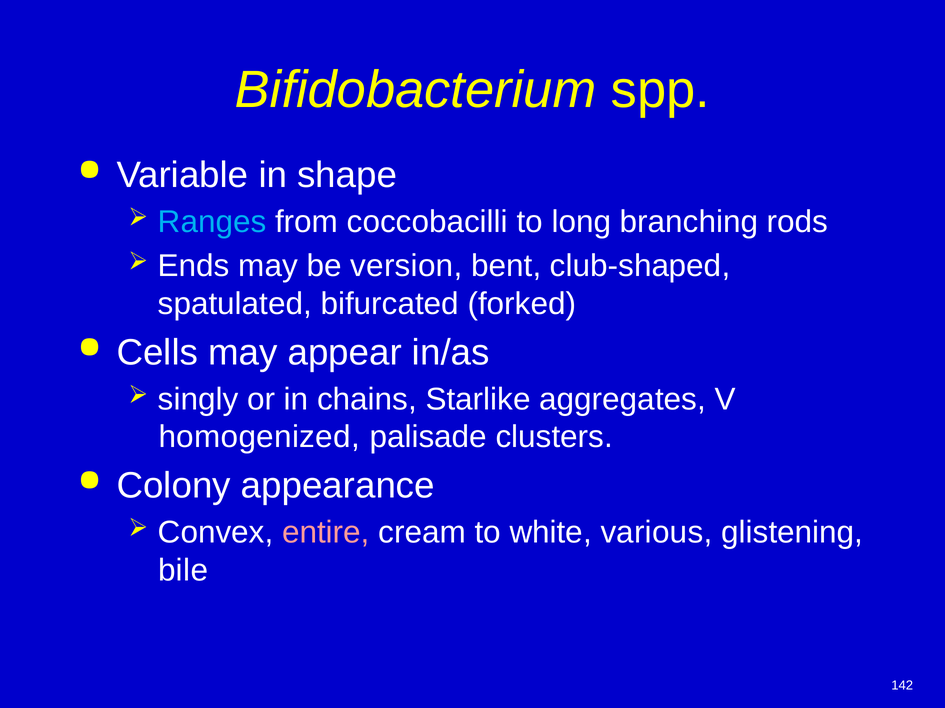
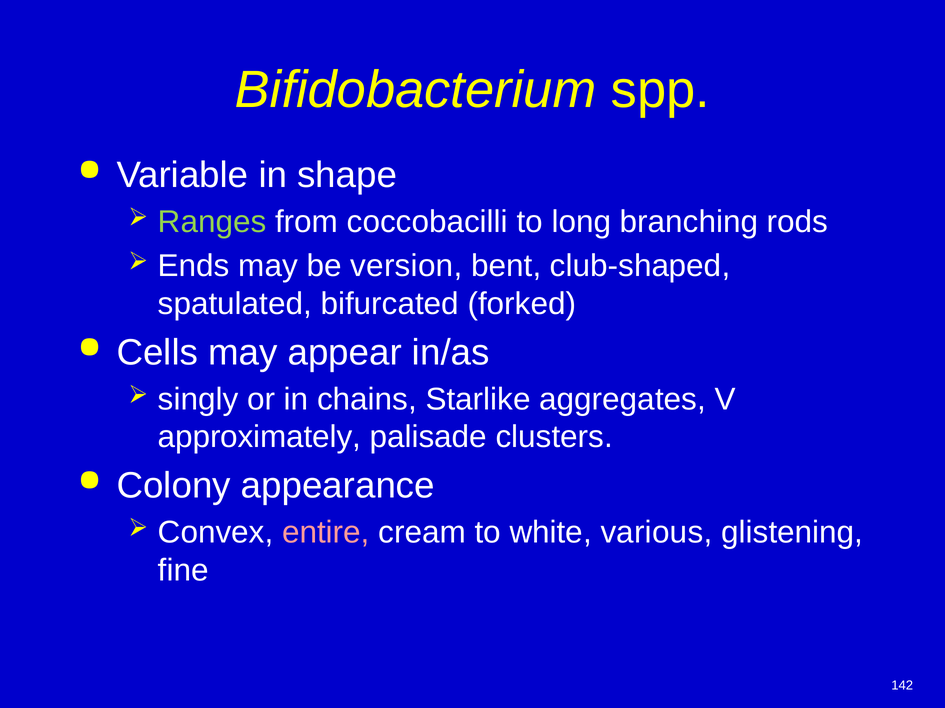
Ranges colour: light blue -> light green
homogenized: homogenized -> approximately
bile: bile -> fine
